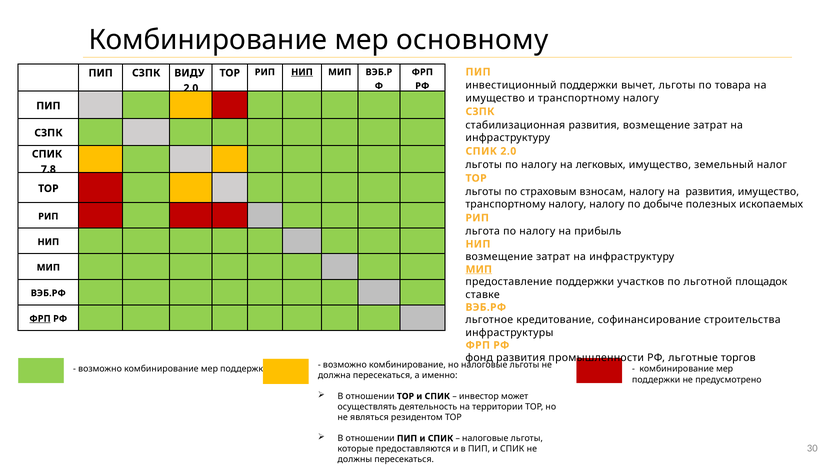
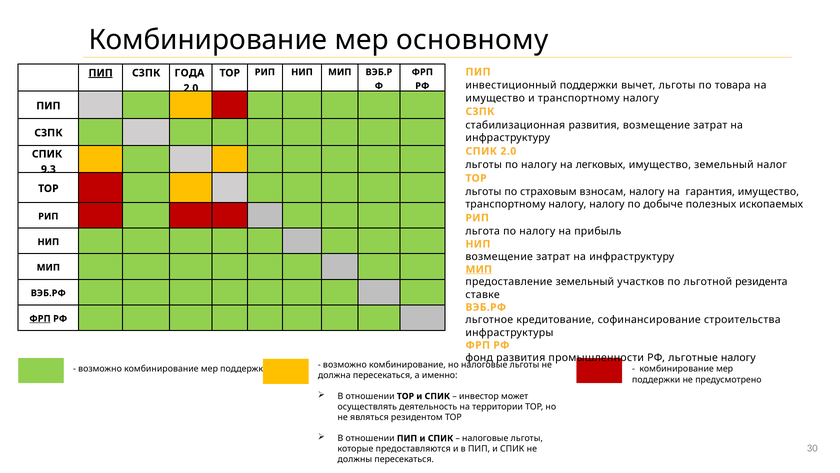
ПИП at (101, 73) underline: none -> present
ВИДУ: ВИДУ -> ГОДА
НИП at (302, 72) underline: present -> none
7.8: 7.8 -> 9.3
на развития: развития -> гарантия
предоставление поддержки: поддержки -> земельный
площадок: площадок -> резидента
льготные торгов: торгов -> налогу
